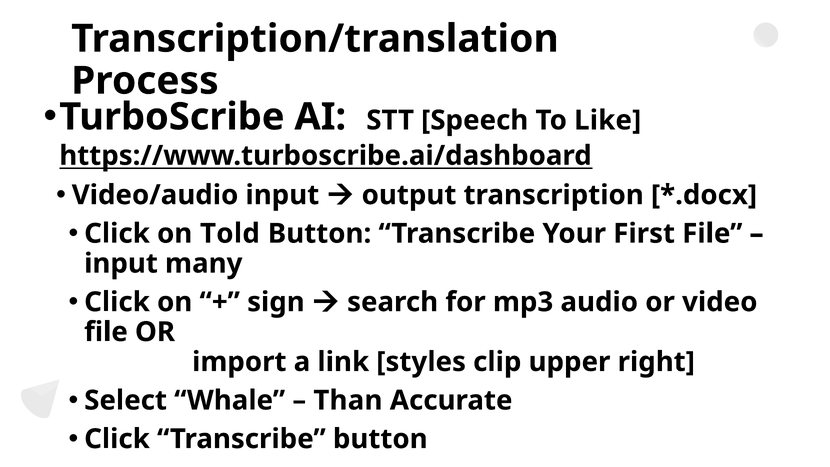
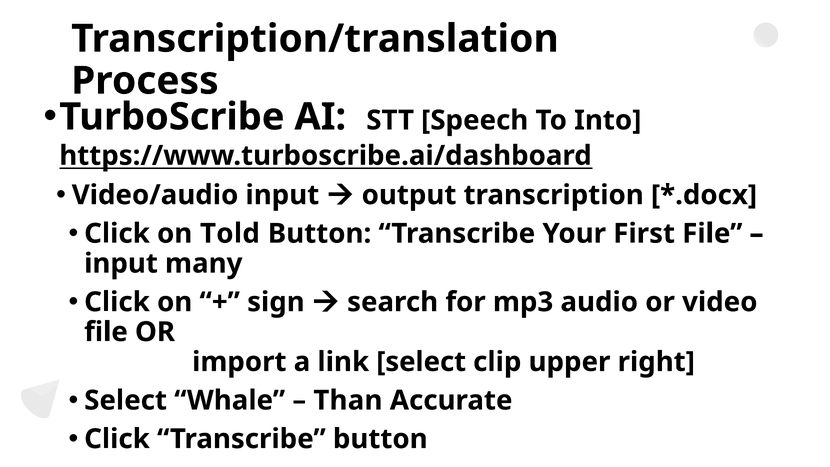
Like: Like -> Into
link styles: styles -> select
